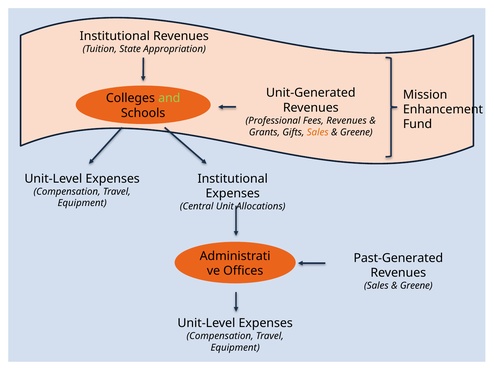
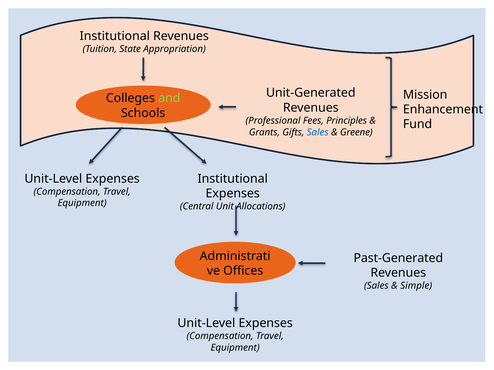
Fees Revenues: Revenues -> Principles
Sales at (318, 132) colour: orange -> blue
Greene at (416, 286): Greene -> Simple
